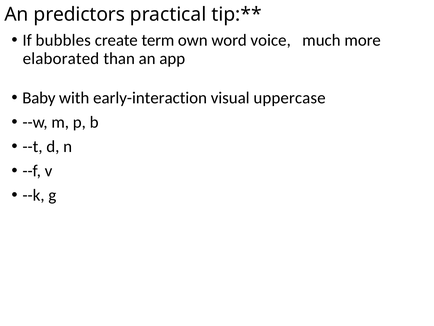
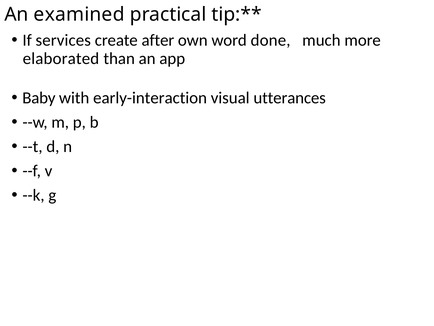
predictors: predictors -> examined
bubbles: bubbles -> services
term: term -> after
voice: voice -> done
uppercase: uppercase -> utterances
